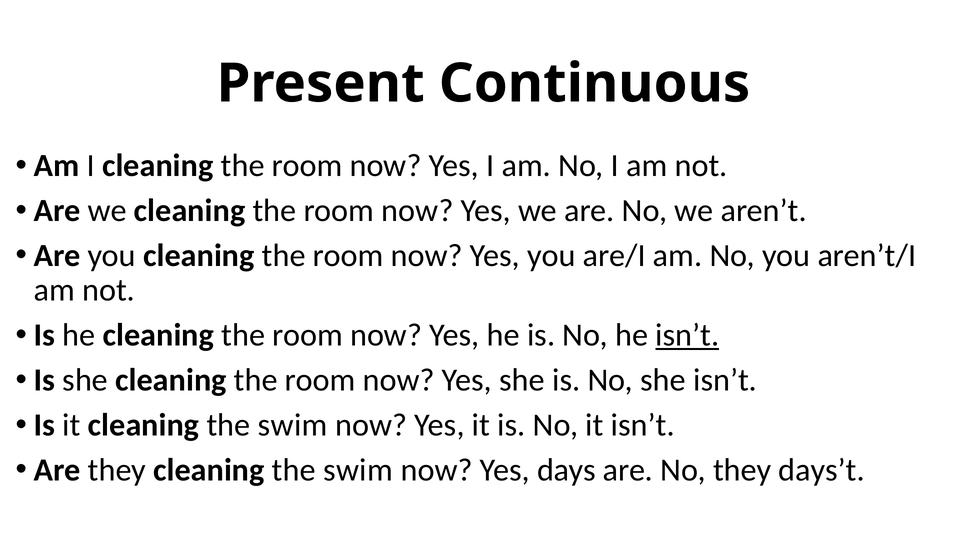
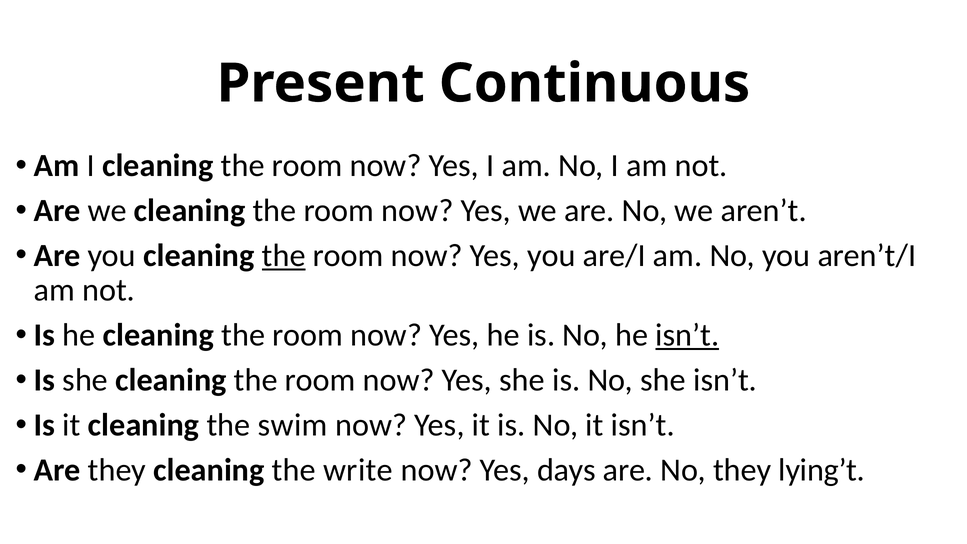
the at (284, 255) underline: none -> present
they cleaning the swim: swim -> write
days’t: days’t -> lying’t
